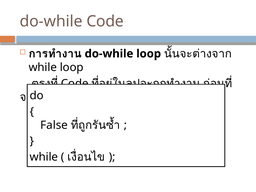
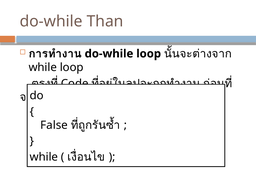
do-while Code: Code -> Than
